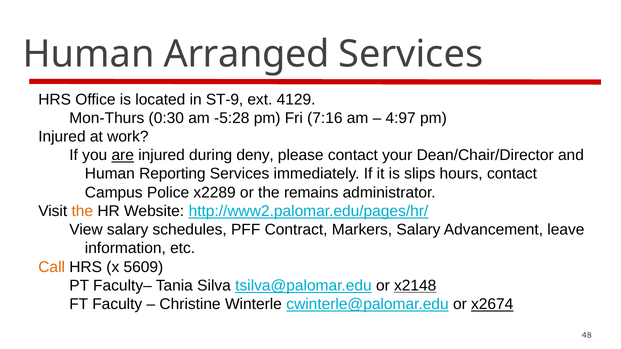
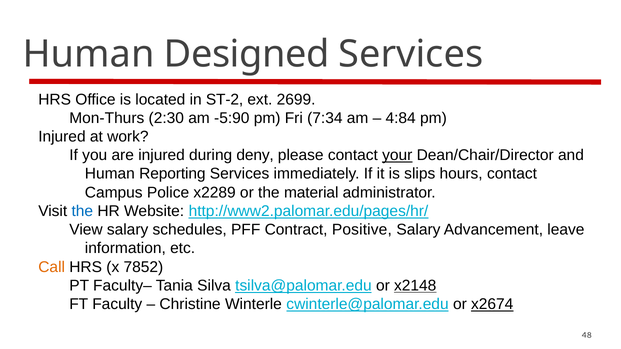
Arranged: Arranged -> Designed
ST-9: ST-9 -> ST-2
4129: 4129 -> 2699
0:30: 0:30 -> 2:30
-5:28: -5:28 -> -5:90
7:16: 7:16 -> 7:34
4:97: 4:97 -> 4:84
are underline: present -> none
your underline: none -> present
remains: remains -> material
the at (82, 211) colour: orange -> blue
Markers: Markers -> Positive
5609: 5609 -> 7852
